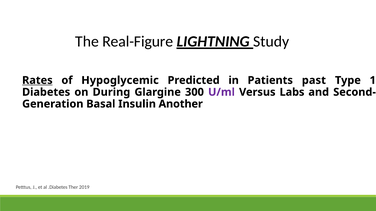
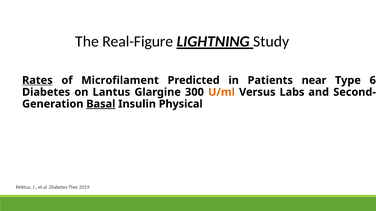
Hypoglycemic: Hypoglycemic -> Microfilament
past: past -> near
1: 1 -> 6
During: During -> Lantus
U/ml colour: purple -> orange
Basal underline: none -> present
Another: Another -> Physical
